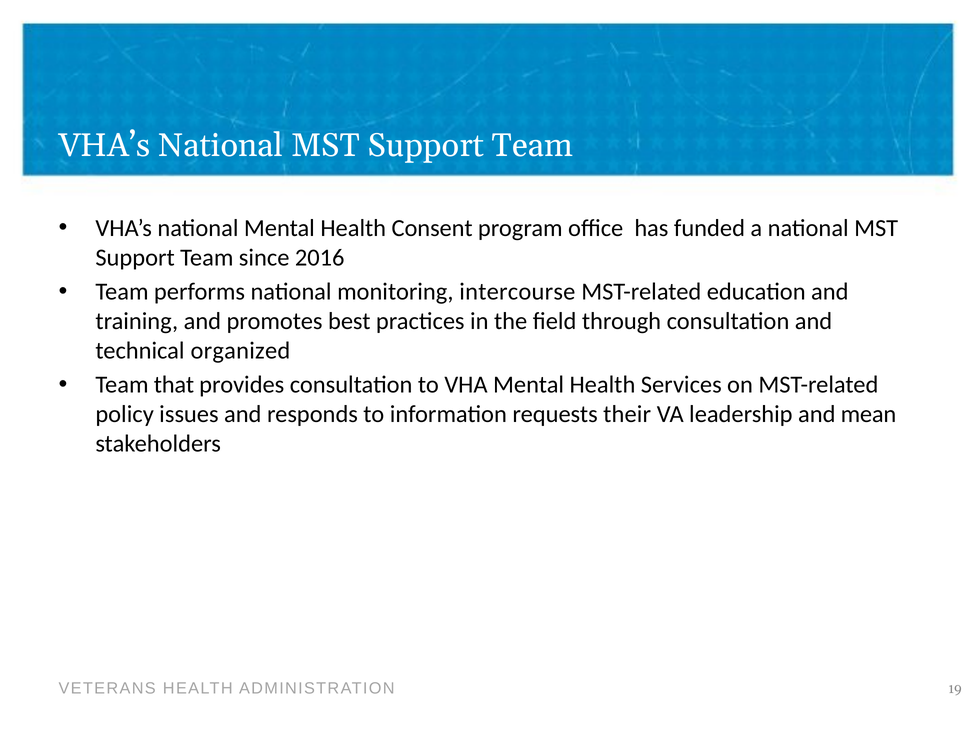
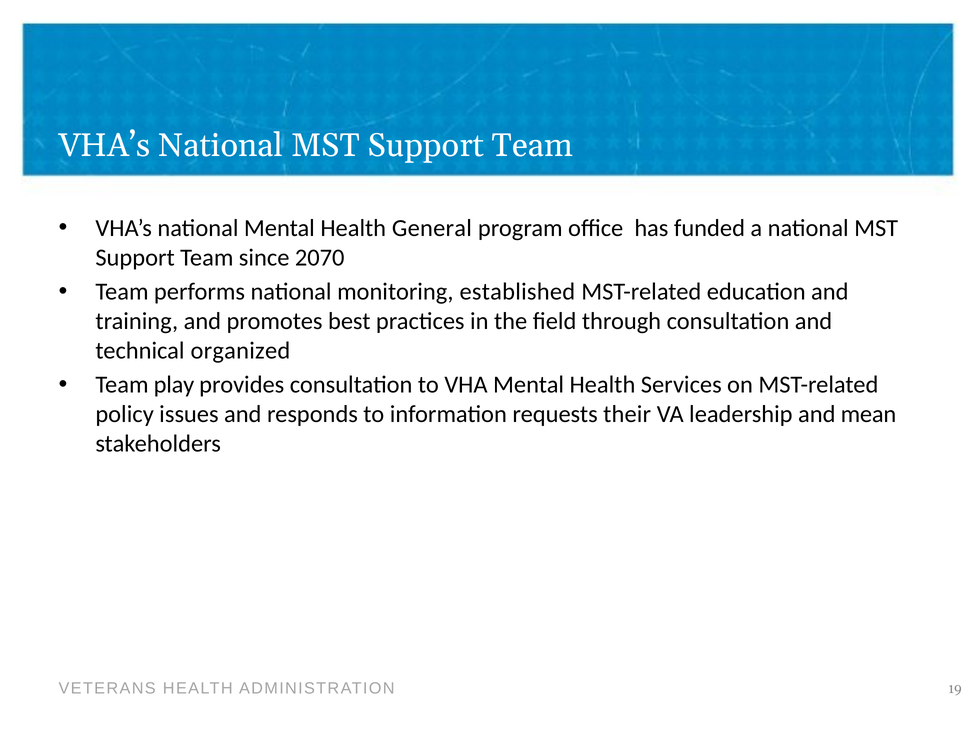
Consent: Consent -> General
2016: 2016 -> 2070
intercourse: intercourse -> established
that: that -> play
